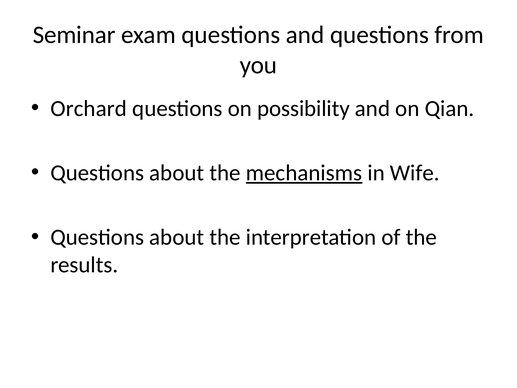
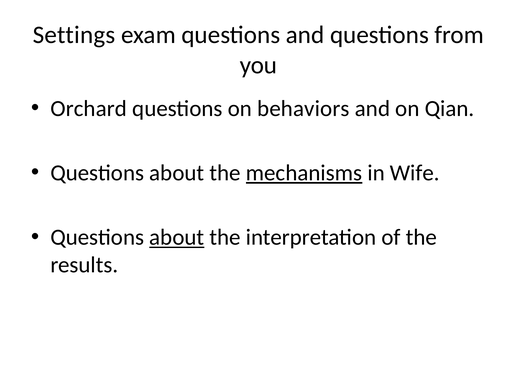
Seminar: Seminar -> Settings
possibility: possibility -> behaviors
about at (177, 237) underline: none -> present
